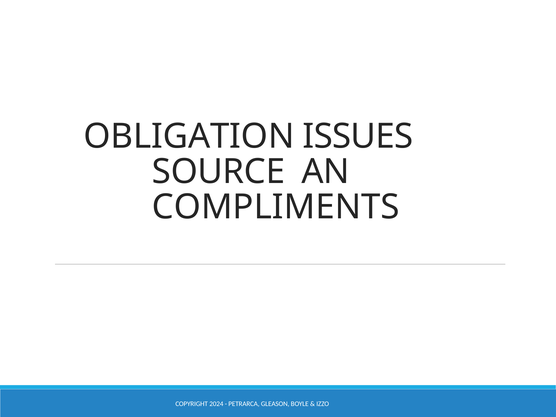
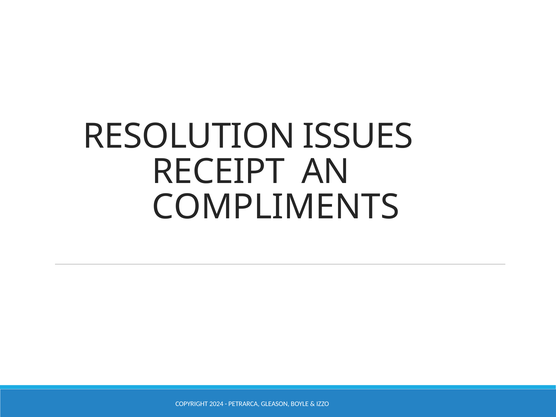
OBLIGATION: OBLIGATION -> RESOLUTION
SOURCE: SOURCE -> RECEIPT
